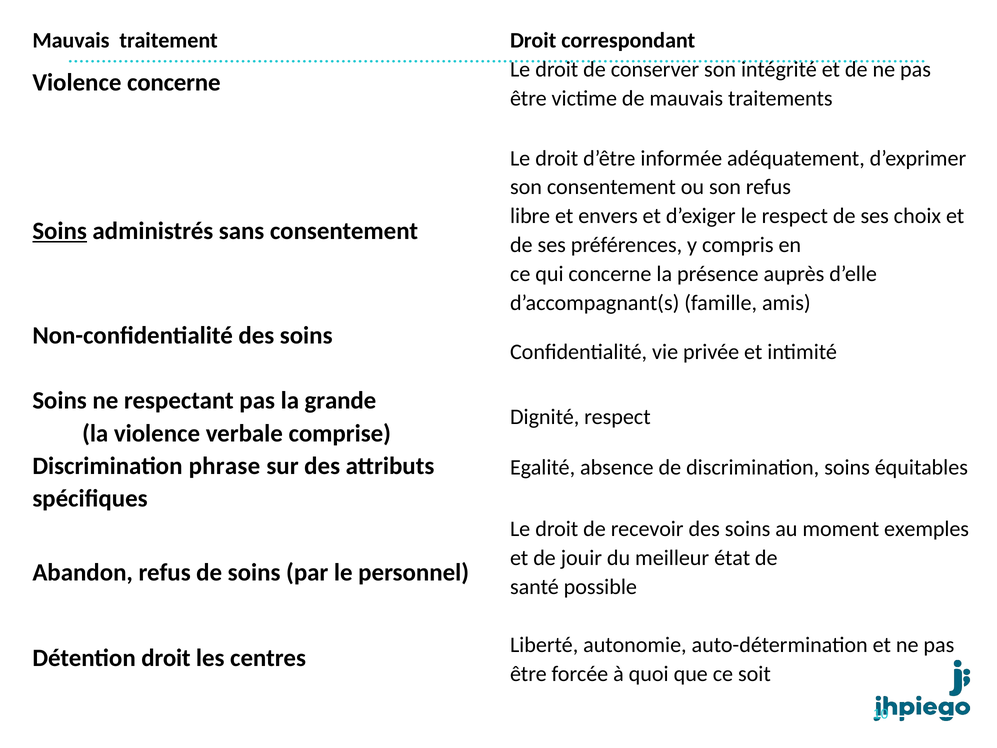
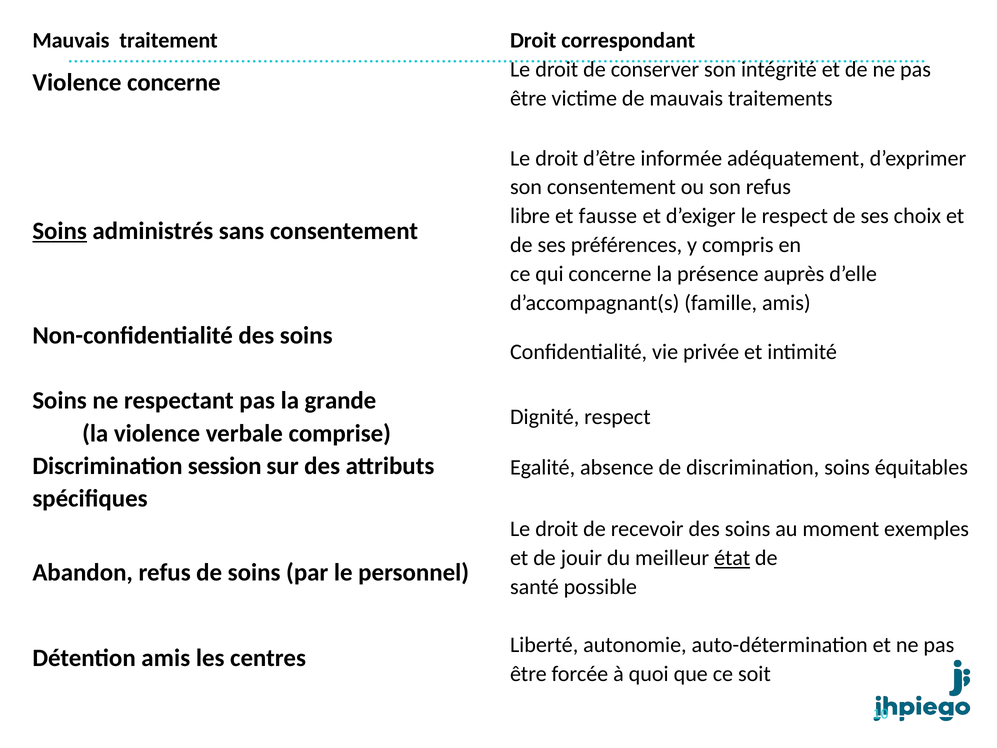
envers: envers -> fausse
phrase: phrase -> session
état underline: none -> present
Détention droit: droit -> amis
